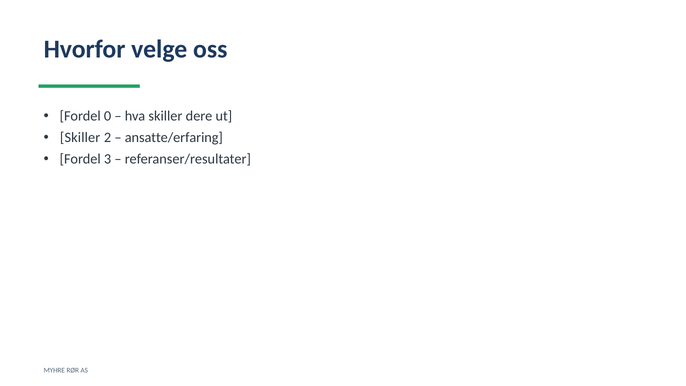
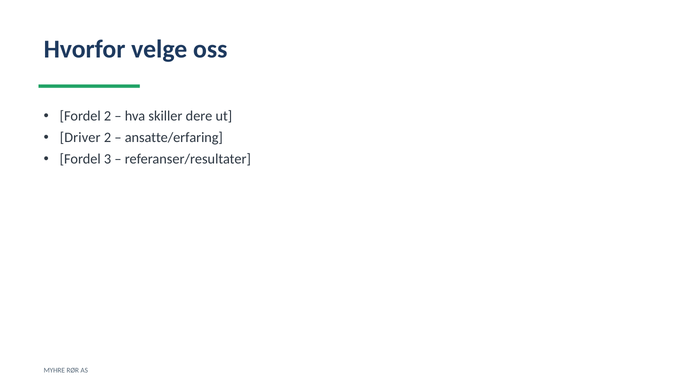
Fordel 0: 0 -> 2
Skiller at (80, 138): Skiller -> Driver
